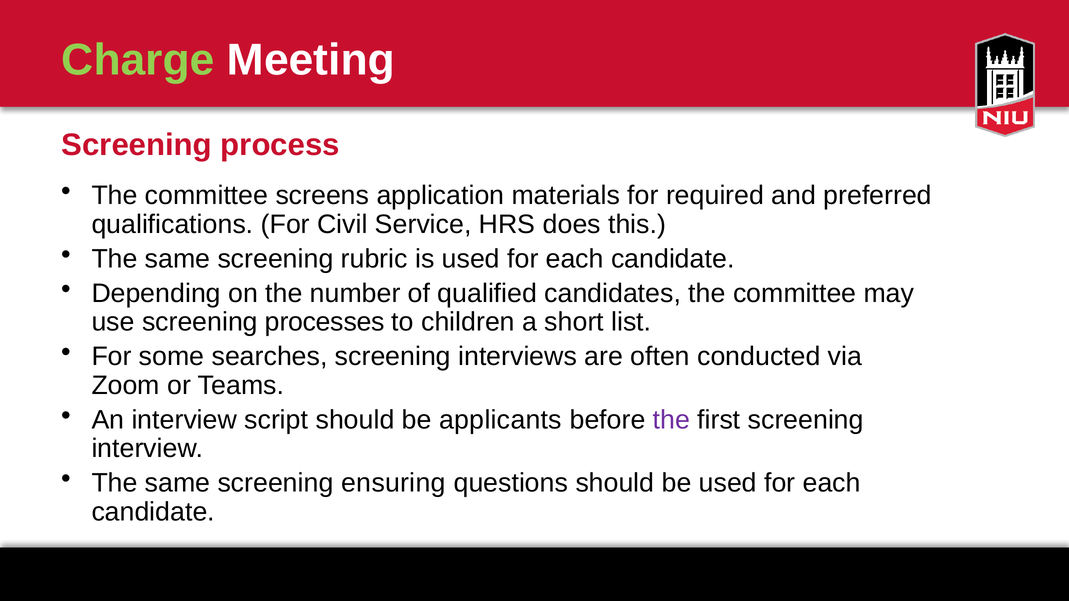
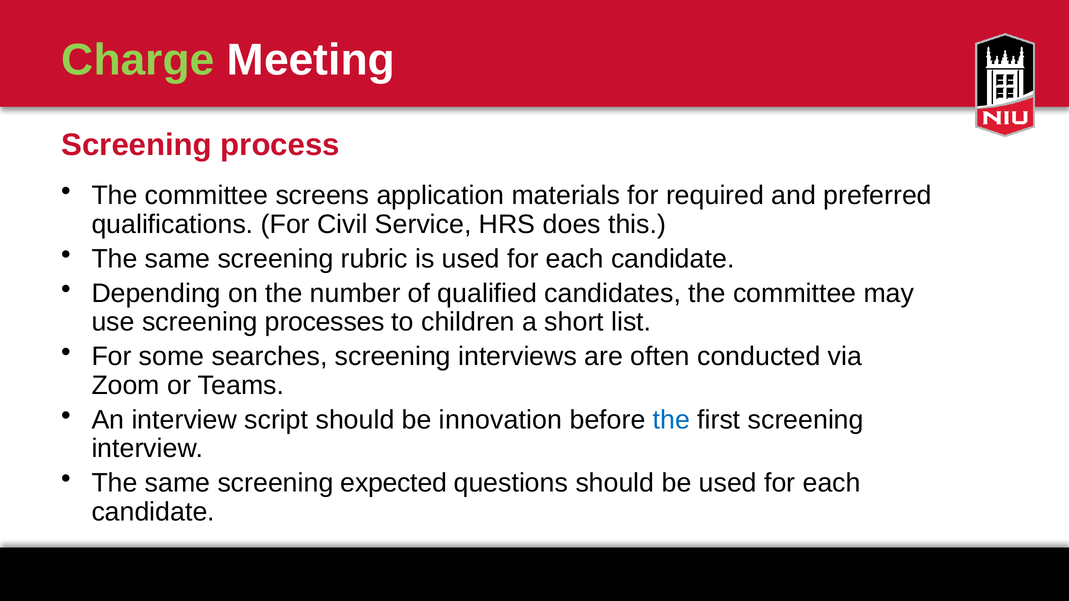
applicants: applicants -> innovation
the at (671, 420) colour: purple -> blue
ensuring: ensuring -> expected
